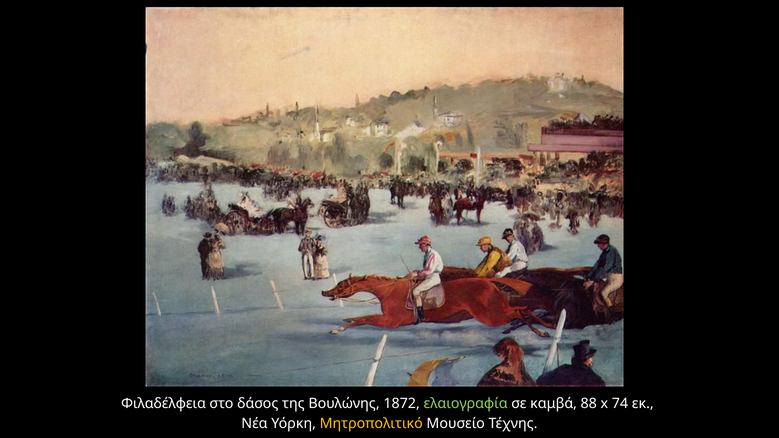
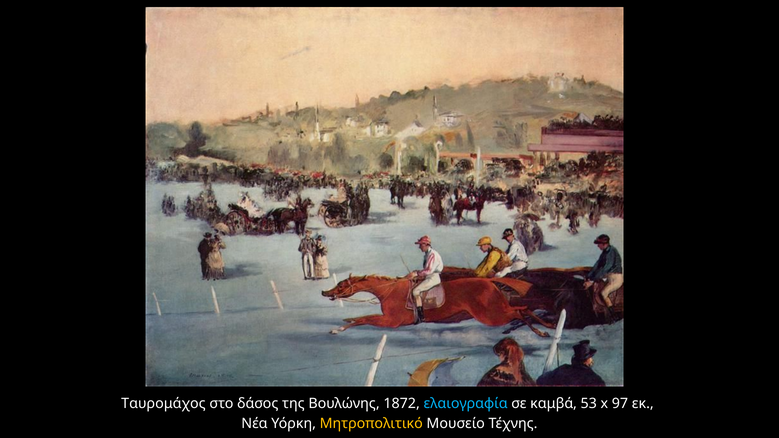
Φιλαδέλφεια: Φιλαδέλφεια -> Ταυρομάχος
ελαιογραφία colour: light green -> light blue
88: 88 -> 53
74: 74 -> 97
